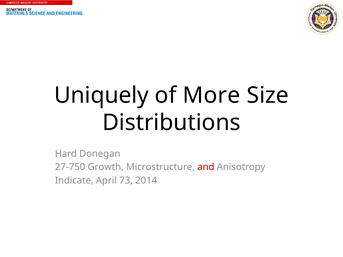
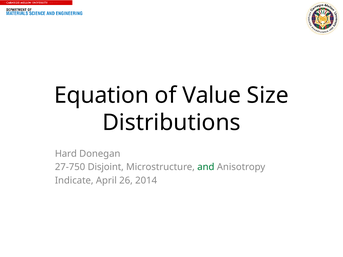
Uniquely: Uniquely -> Equation
More: More -> Value
Growth: Growth -> Disjoint
and colour: red -> green
73: 73 -> 26
